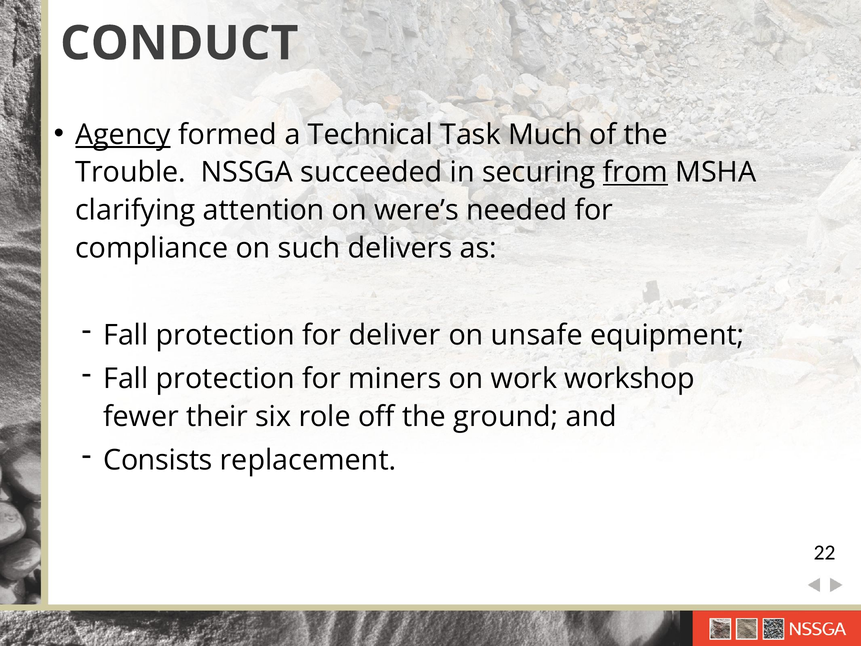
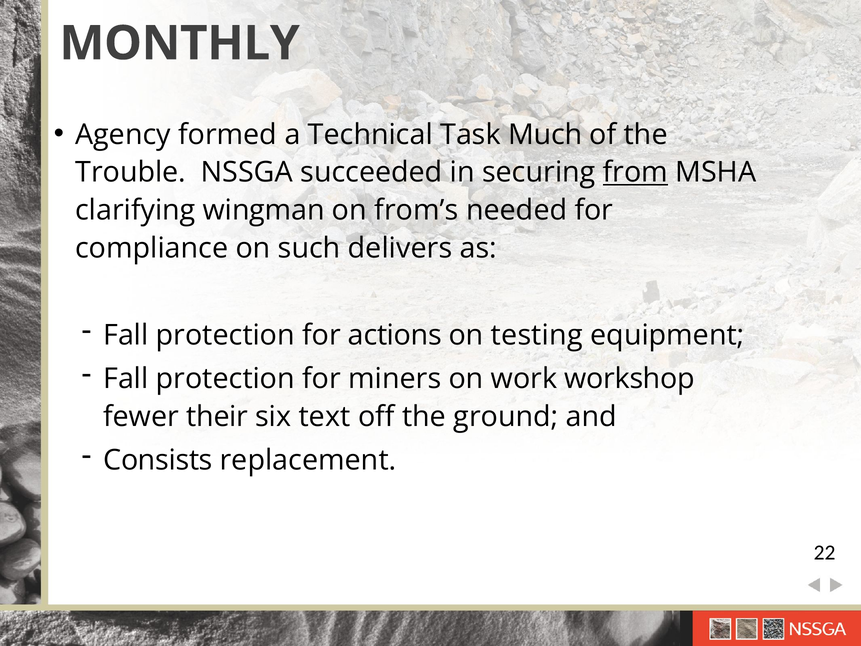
CONDUCT: CONDUCT -> MONTHLY
Agency underline: present -> none
attention: attention -> wingman
were’s: were’s -> from’s
deliver: deliver -> actions
unsafe: unsafe -> testing
role: role -> text
